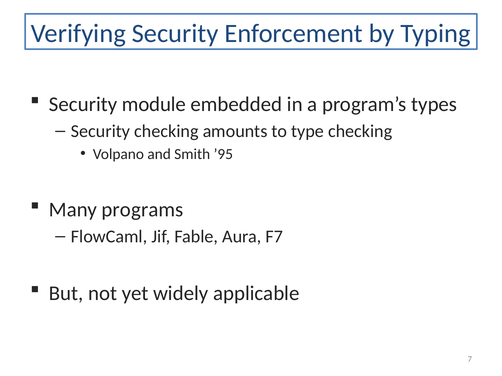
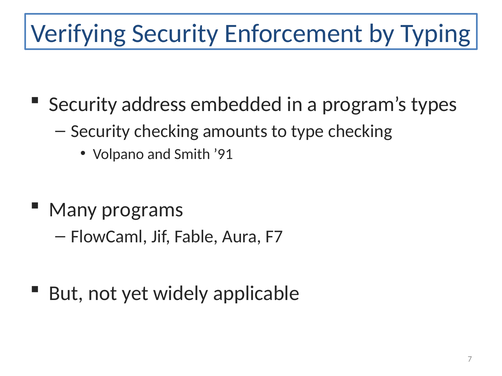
module: module -> address
’95: ’95 -> ’91
